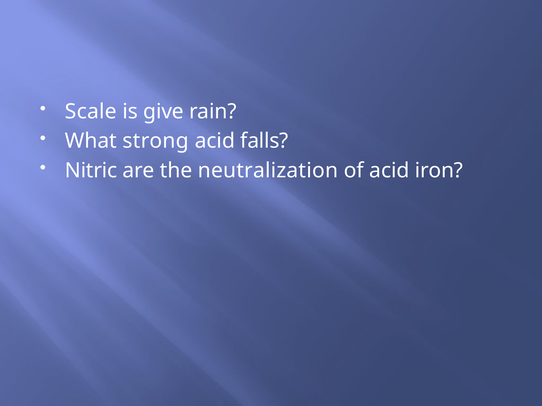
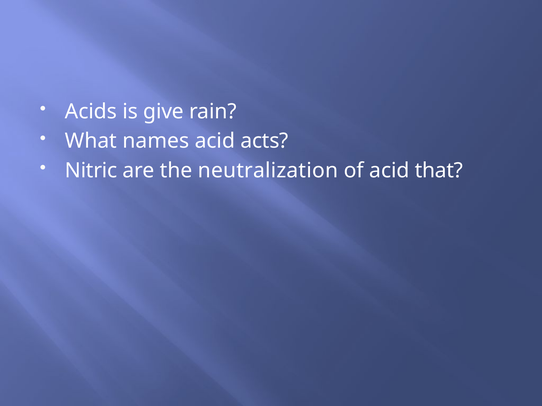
Scale: Scale -> Acids
strong: strong -> names
falls: falls -> acts
iron: iron -> that
